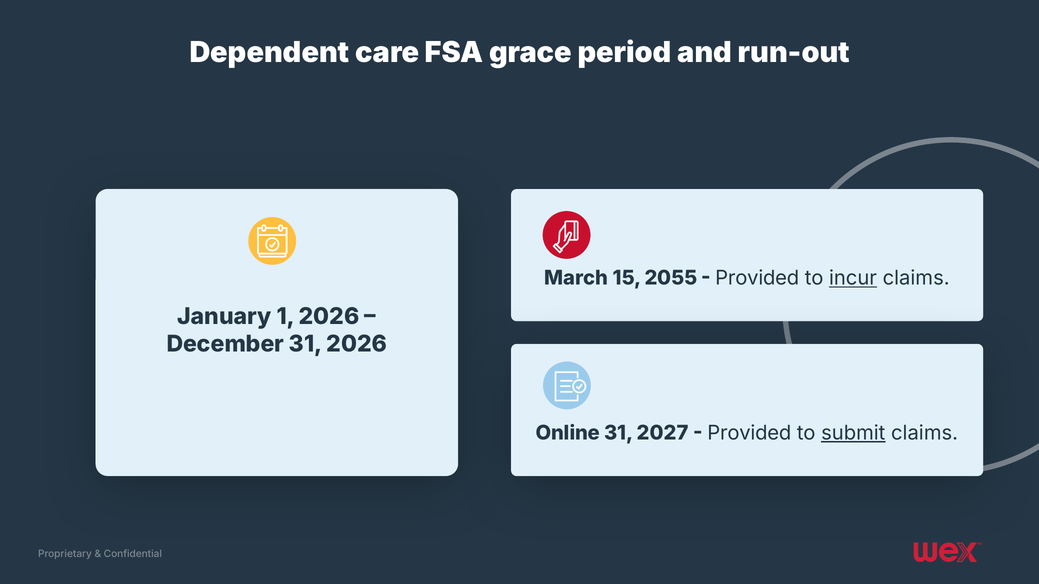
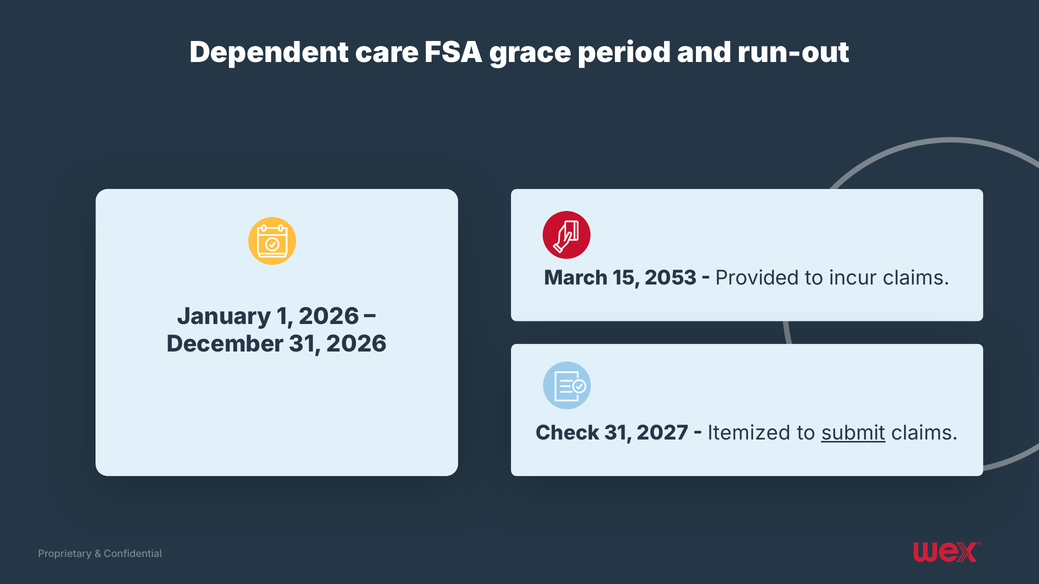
2055: 2055 -> 2053
incur underline: present -> none
Online: Online -> Check
Provided at (749, 433): Provided -> Itemized
